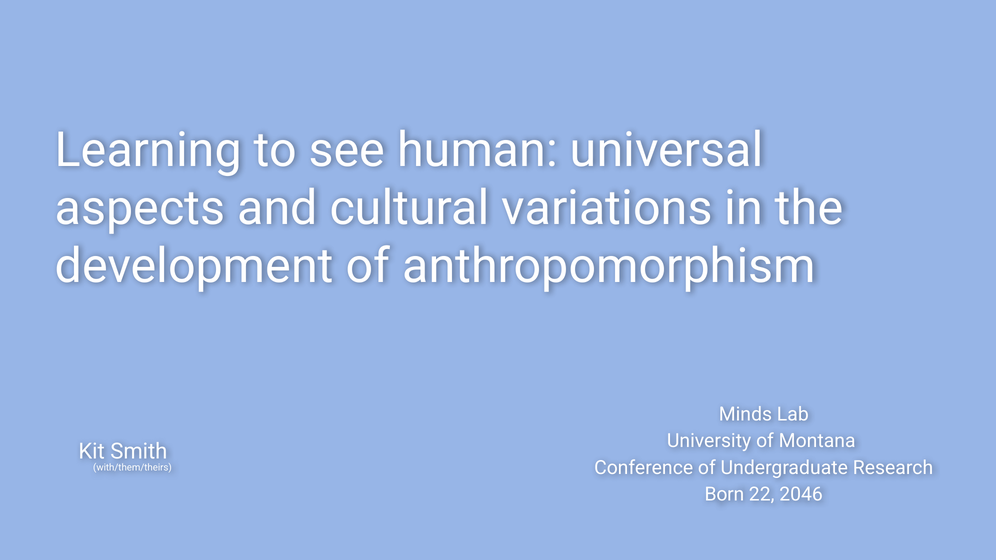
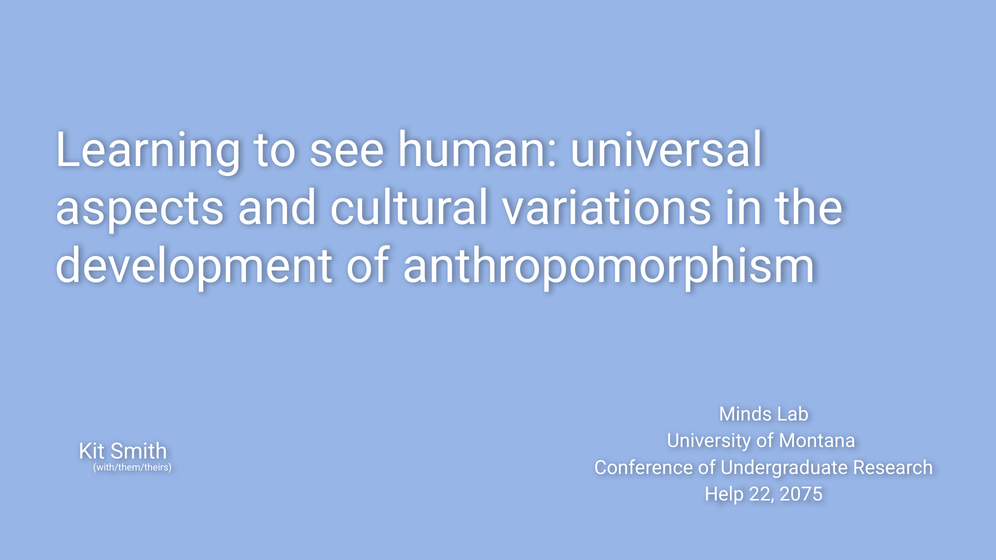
Born: Born -> Help
2046: 2046 -> 2075
